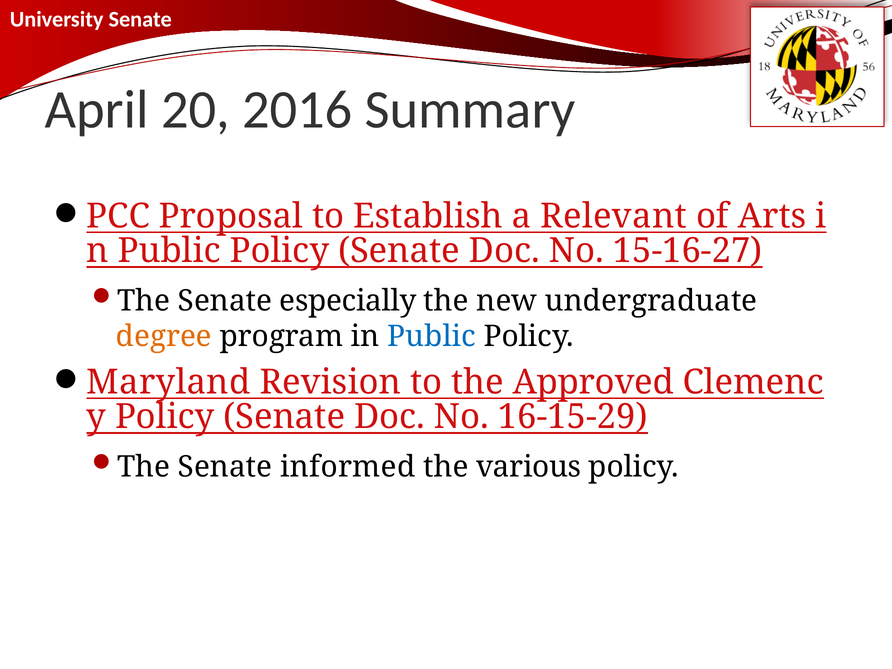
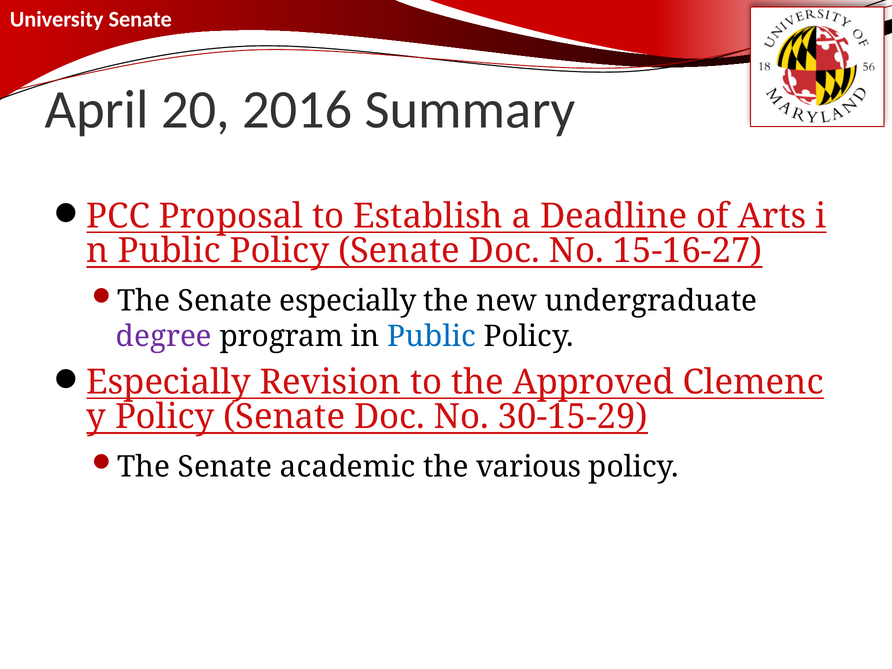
Relevant: Relevant -> Deadline
degree colour: orange -> purple
Maryland at (168, 382): Maryland -> Especially
16-15-29: 16-15-29 -> 30-15-29
informed: informed -> academic
